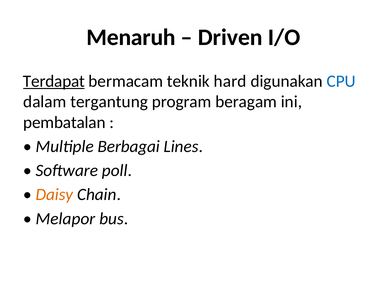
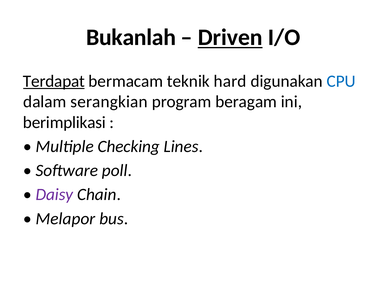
Menaruh: Menaruh -> Bukanlah
Driven underline: none -> present
tergantung: tergantung -> serangkian
pembatalan: pembatalan -> berimplikasi
Berbagai: Berbagai -> Checking
Daisy colour: orange -> purple
